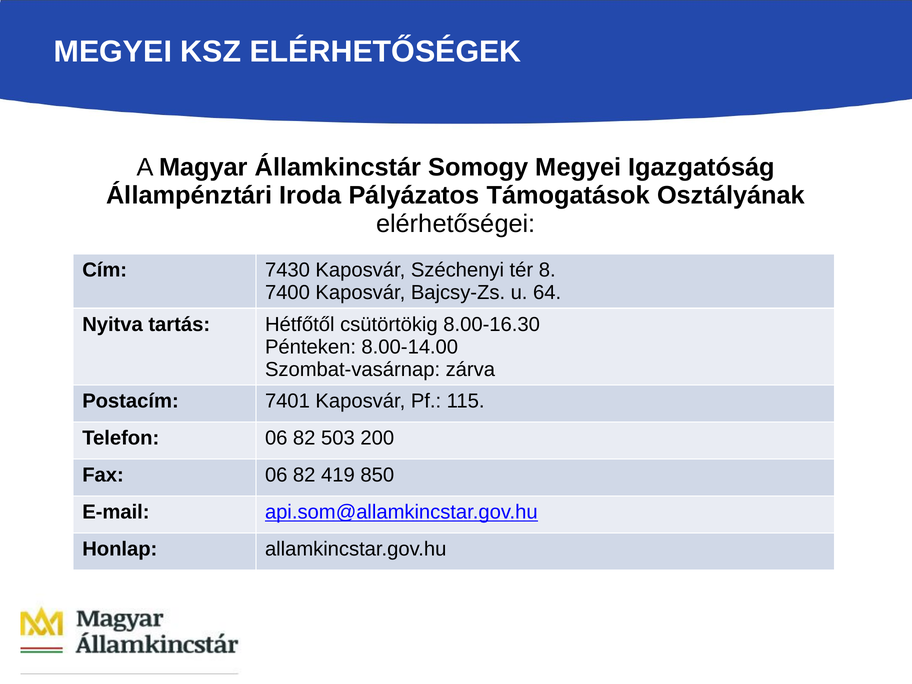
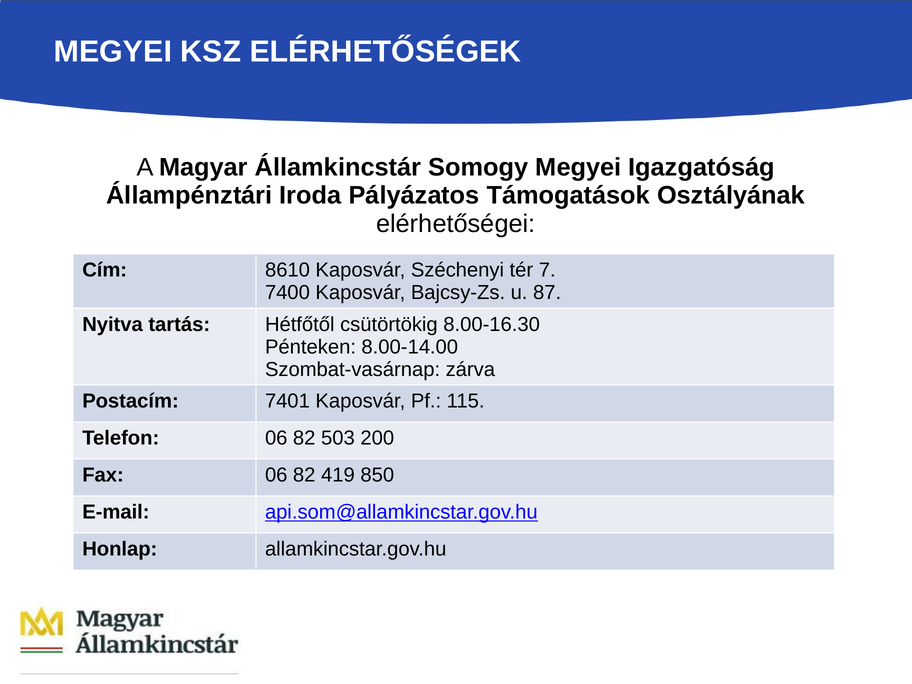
7430: 7430 -> 8610
8: 8 -> 7
64: 64 -> 87
